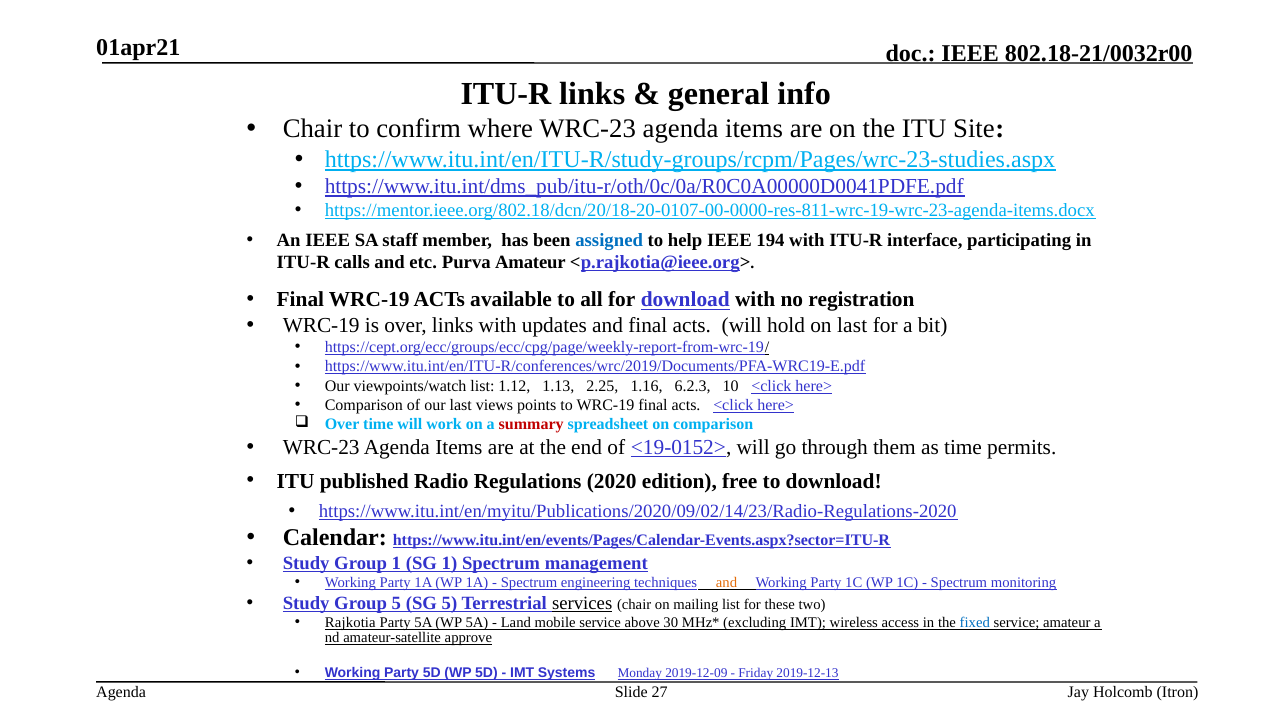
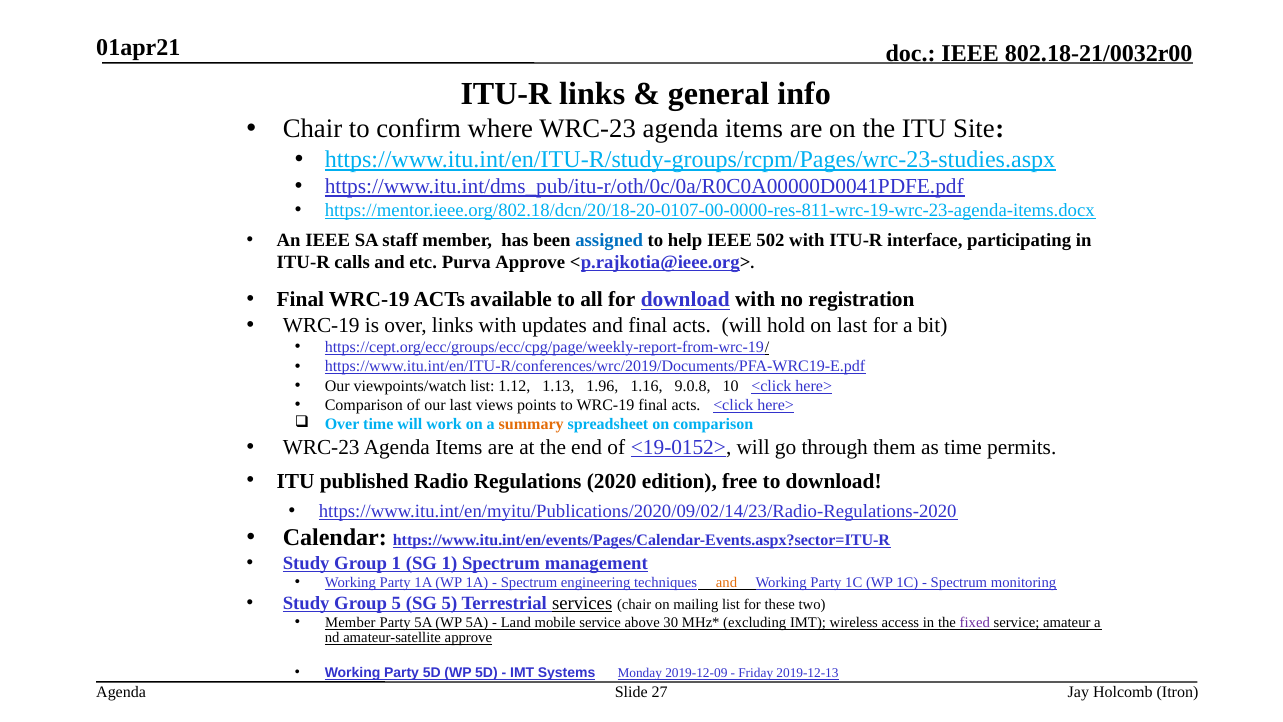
194: 194 -> 502
Purva Amateur: Amateur -> Approve
2.25: 2.25 -> 1.96
6.2.3: 6.2.3 -> 9.0.8
summary colour: red -> orange
Rajkotia at (350, 622): Rajkotia -> Member
fixed colour: blue -> purple
